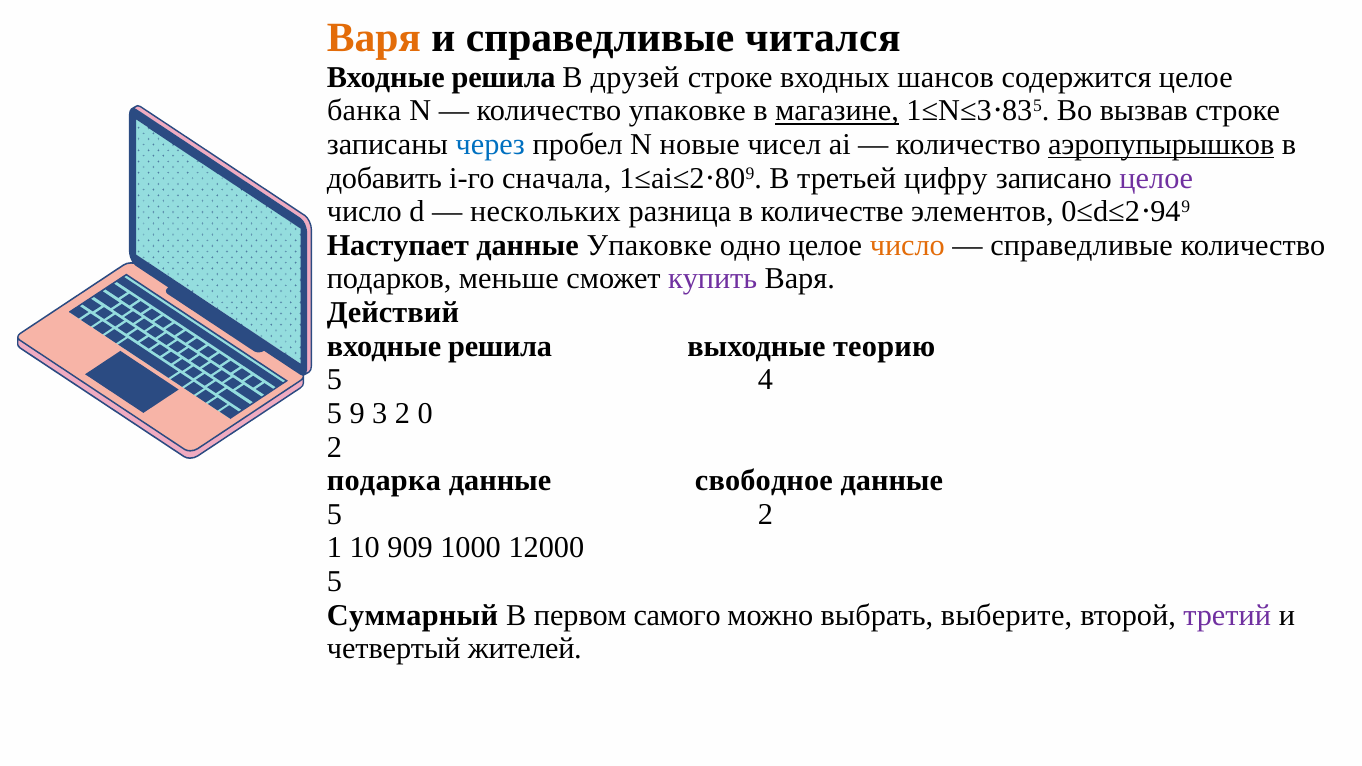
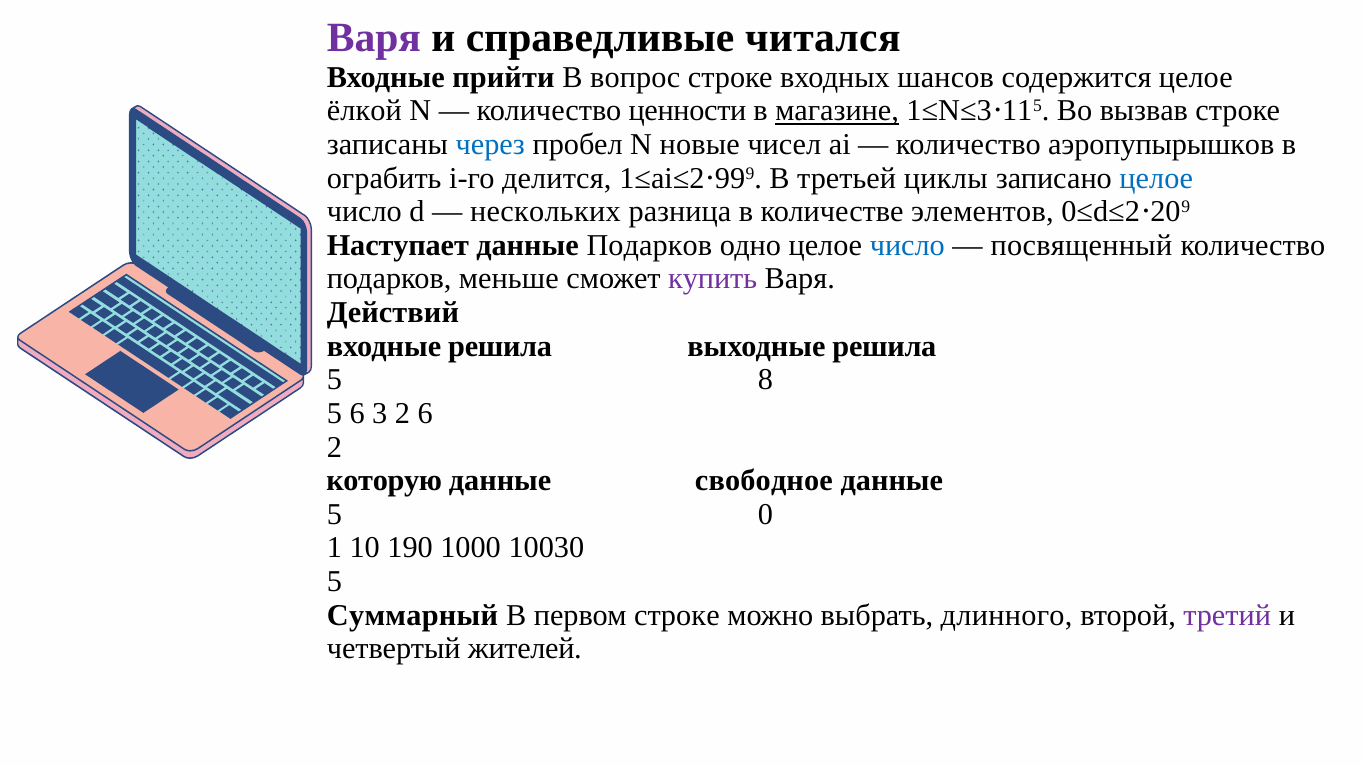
Варя at (374, 38) colour: orange -> purple
решила at (504, 77): решила -> прийти
друзей: друзей -> вопрос
банка: банка -> ёлкой
количество упаковке: упаковке -> ценности
83: 83 -> 11
аэропупырышков underline: present -> none
добавить: добавить -> ограбить
сначала: сначала -> делится
80: 80 -> 99
цифру: цифру -> циклы
целое at (1156, 178) colour: purple -> blue
94: 94 -> 20
данные Упаковке: Упаковке -> Подарков
число at (907, 245) colour: orange -> blue
справедливые at (1082, 245): справедливые -> посвященный
выходные теорию: теорию -> решила
4: 4 -> 8
5 9: 9 -> 6
2 0: 0 -> 6
подарка: подарка -> которую
5 2: 2 -> 0
909: 909 -> 190
12000: 12000 -> 10030
первом самого: самого -> строке
выберите: выберите -> длинного
